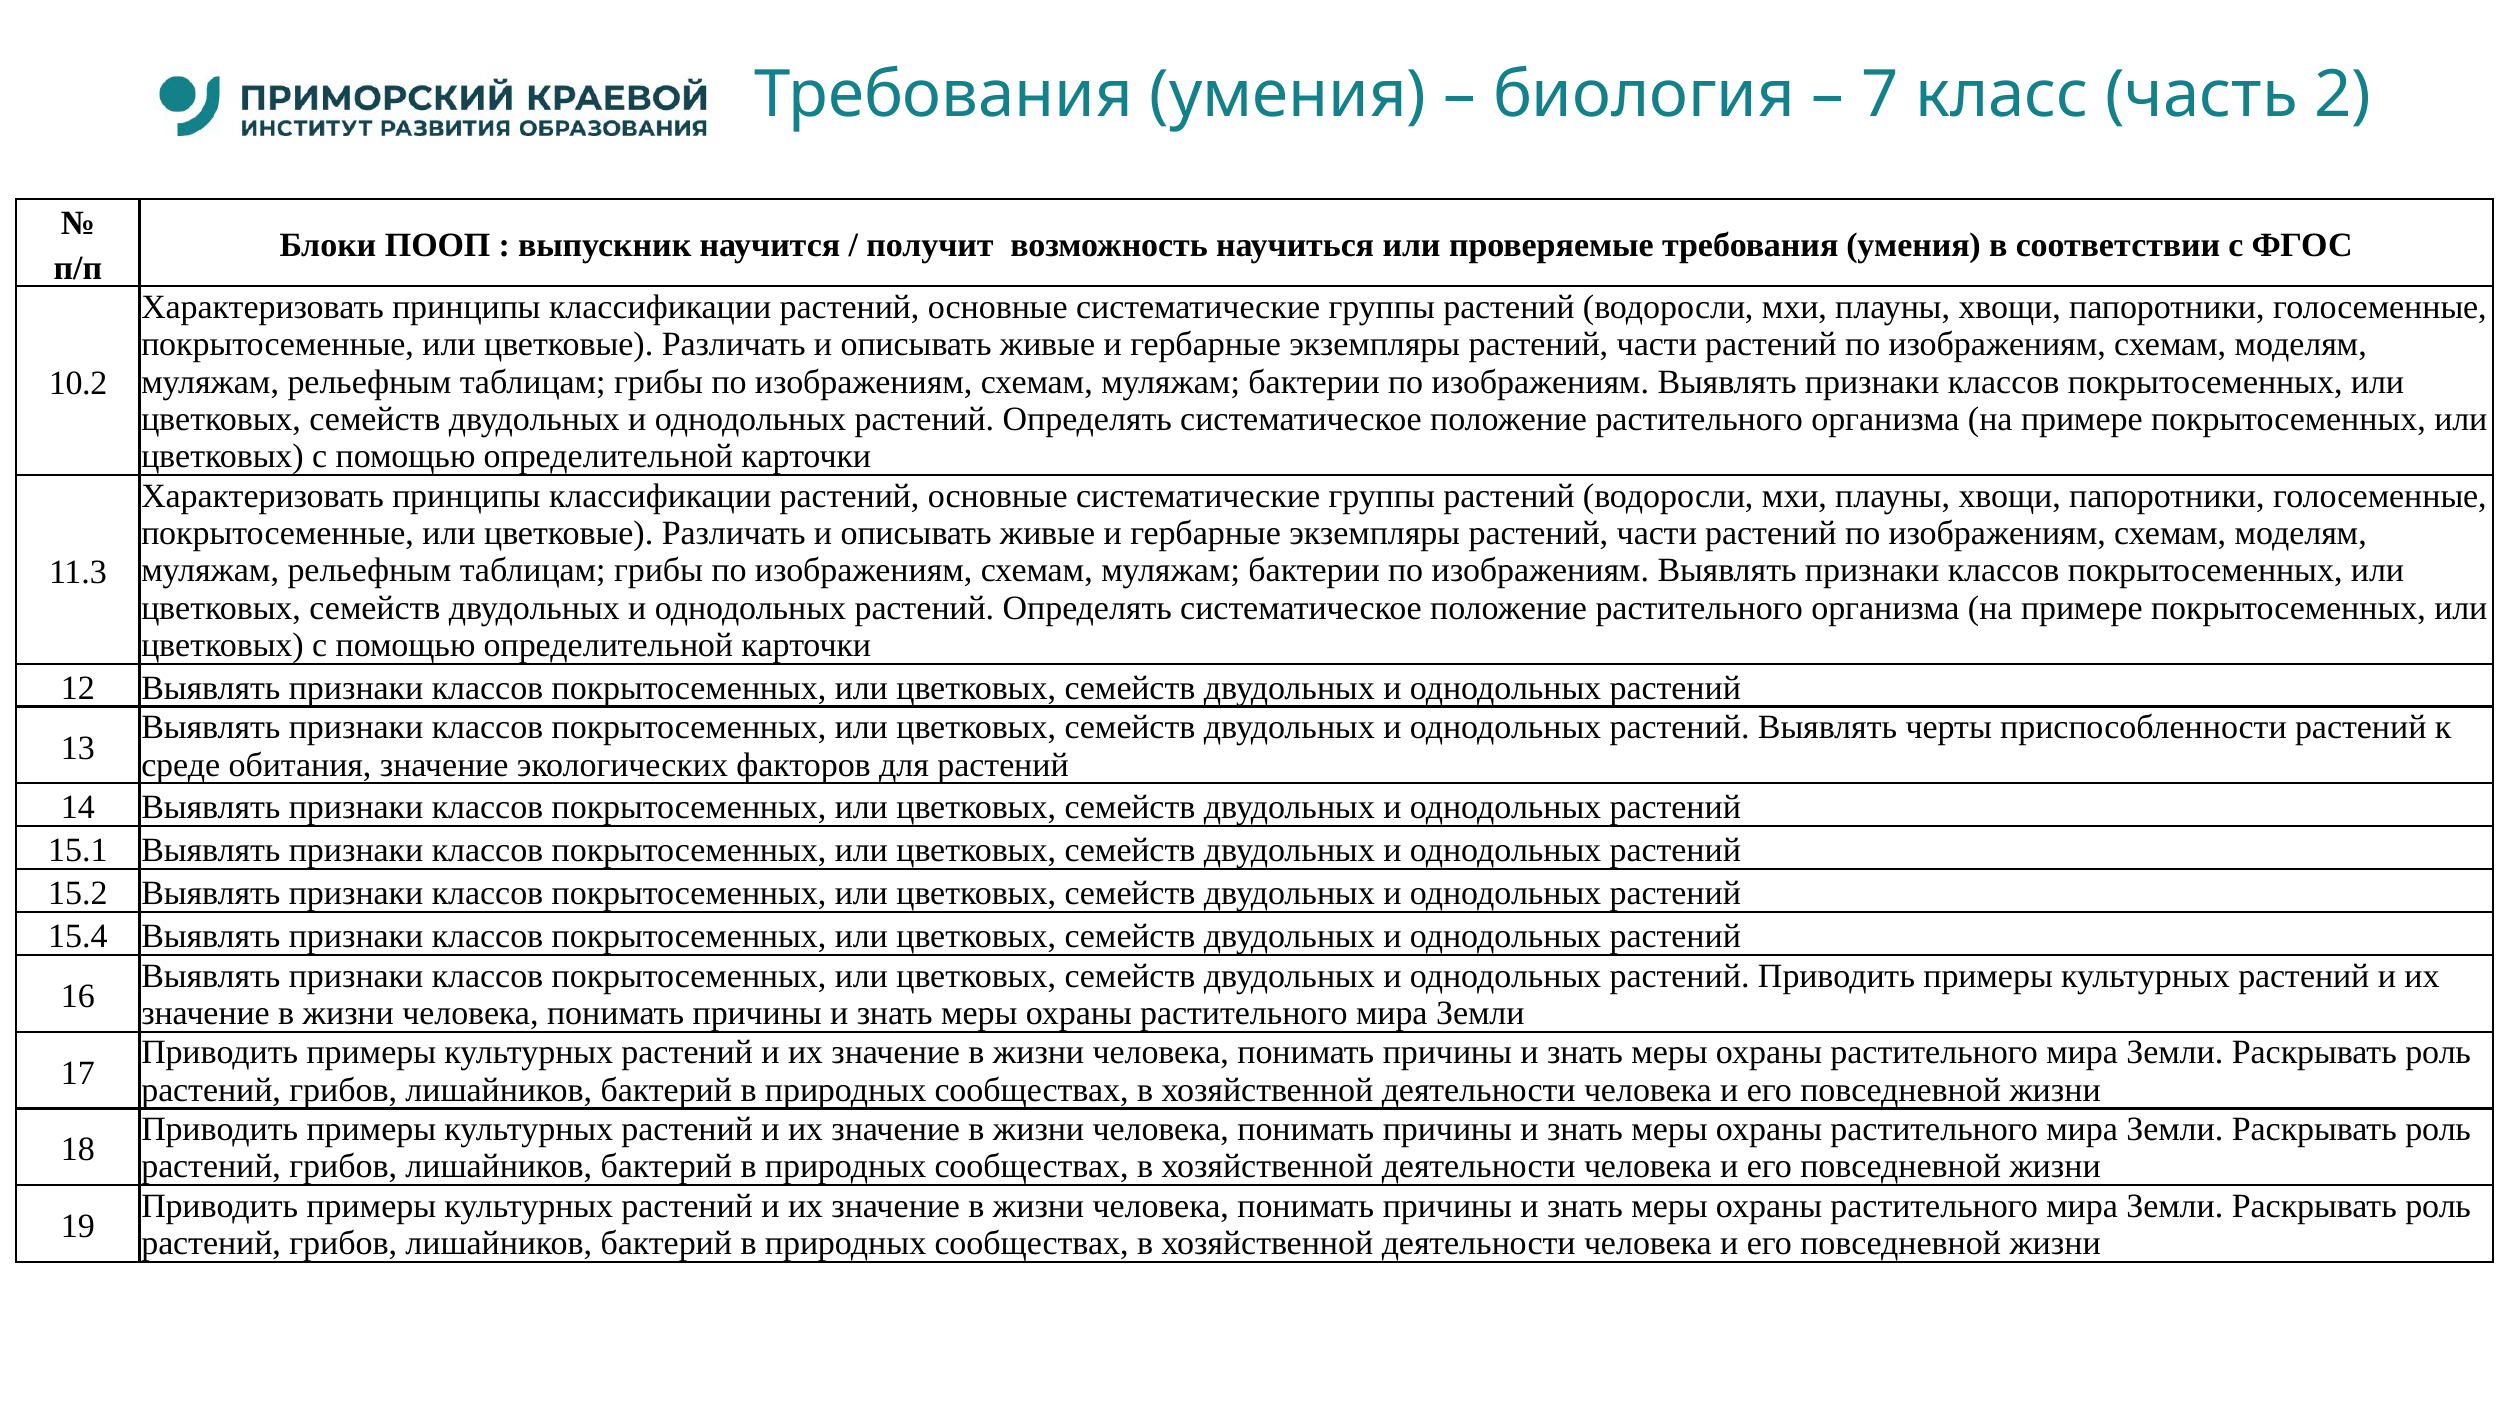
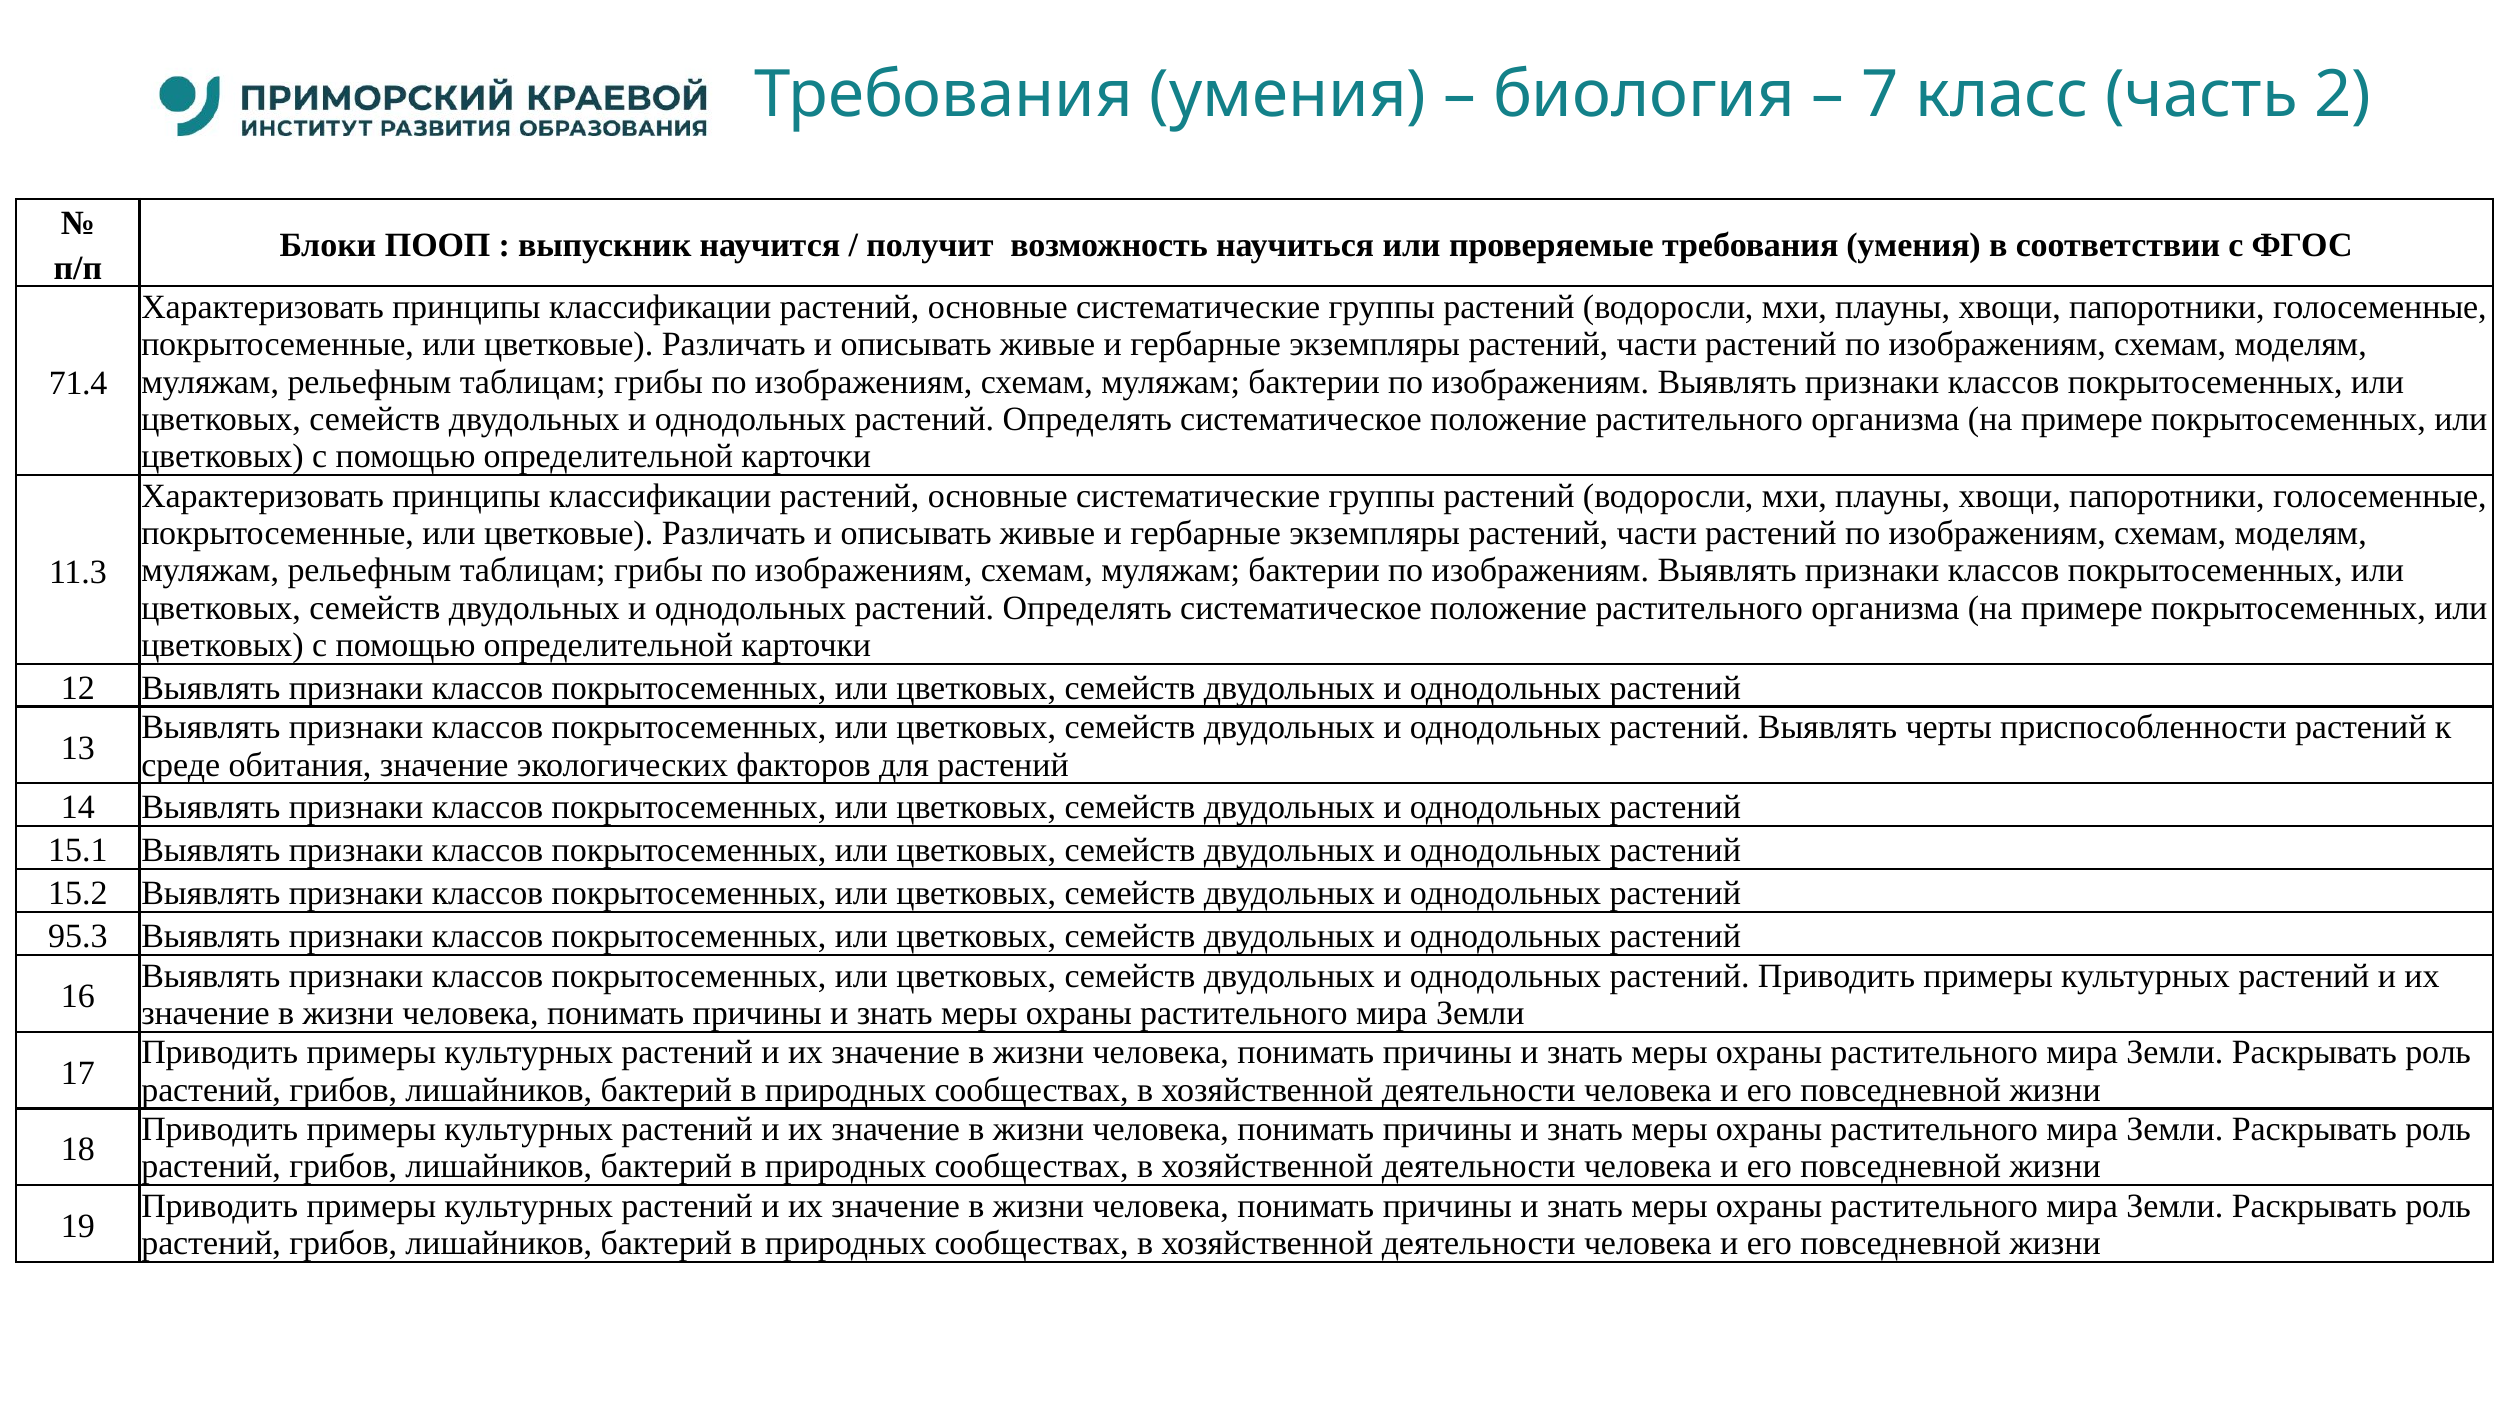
10.2: 10.2 -> 71.4
15.4: 15.4 -> 95.3
